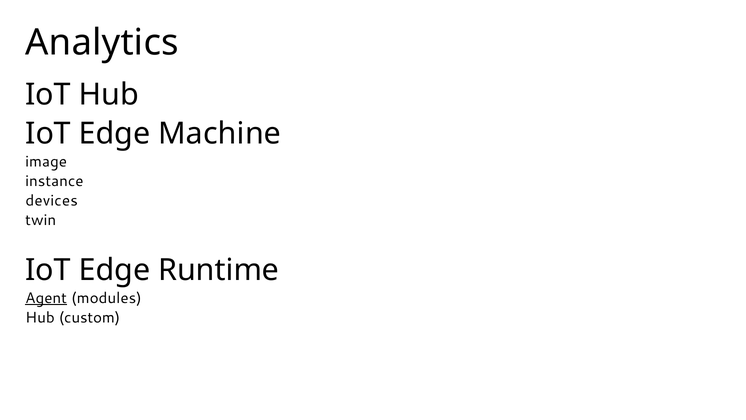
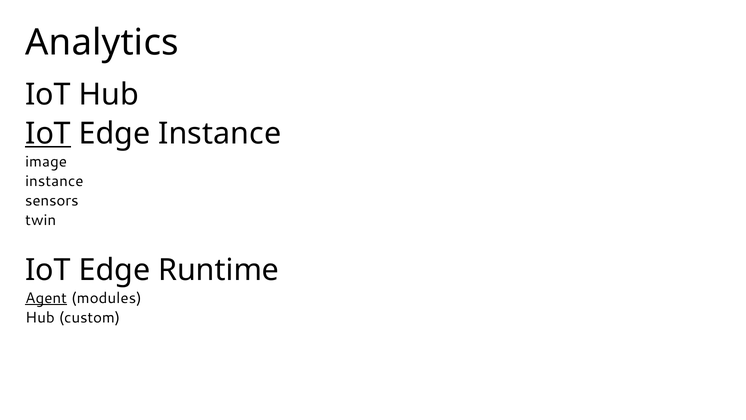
IoT at (48, 134) underline: none -> present
Edge Machine: Machine -> Instance
devices: devices -> sensors
